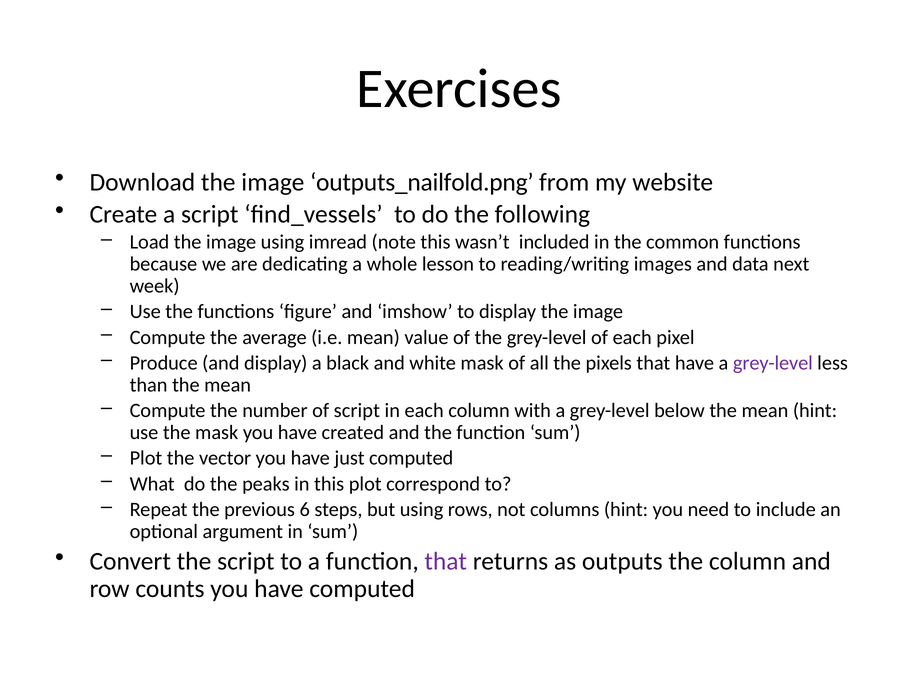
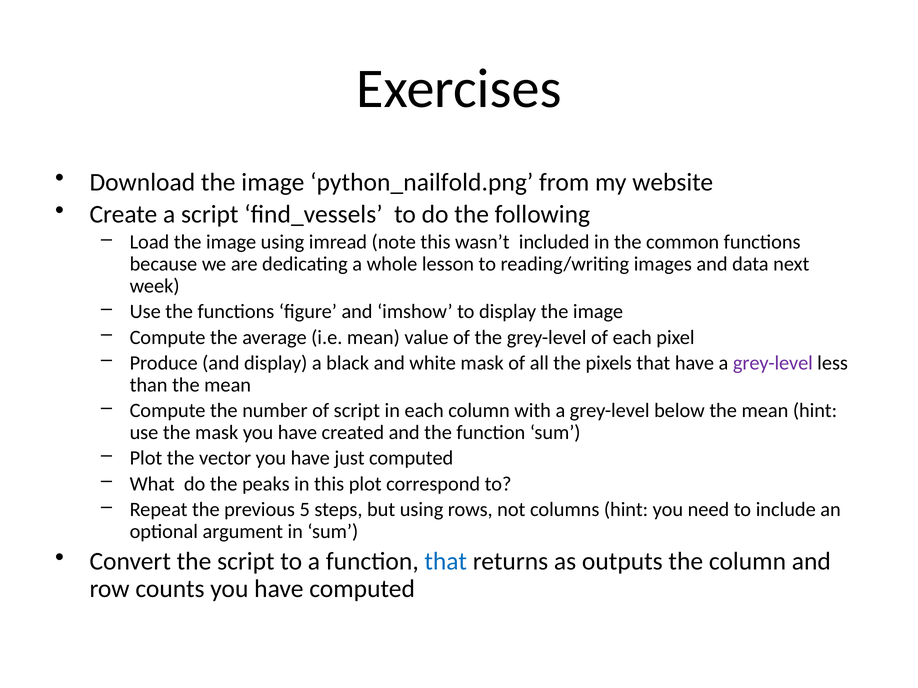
outputs_nailfold.png: outputs_nailfold.png -> python_nailfold.png
6: 6 -> 5
that at (446, 562) colour: purple -> blue
